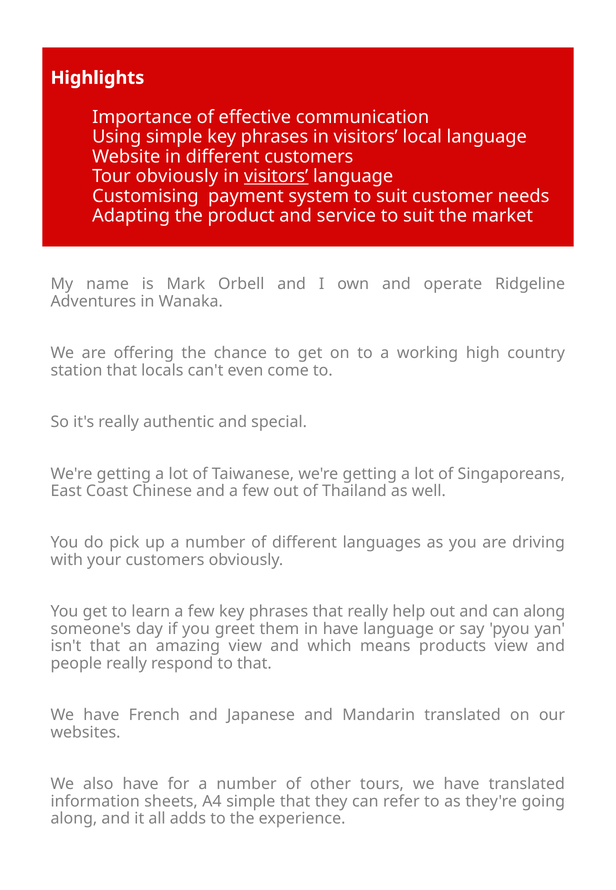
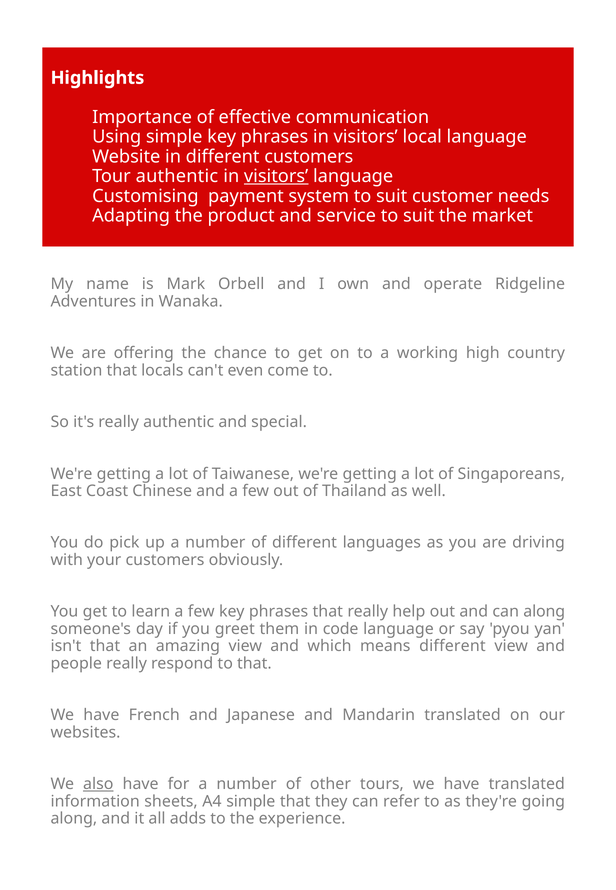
Tour obviously: obviously -> authentic
in have: have -> code
means products: products -> different
also underline: none -> present
